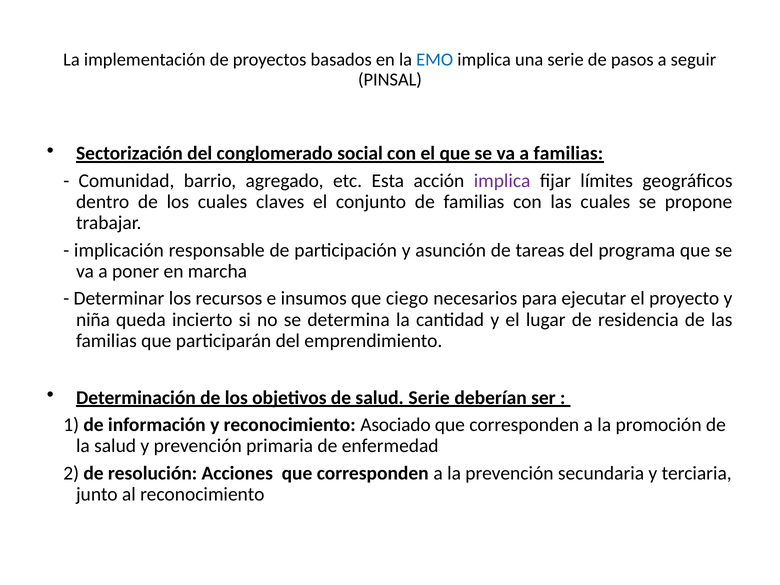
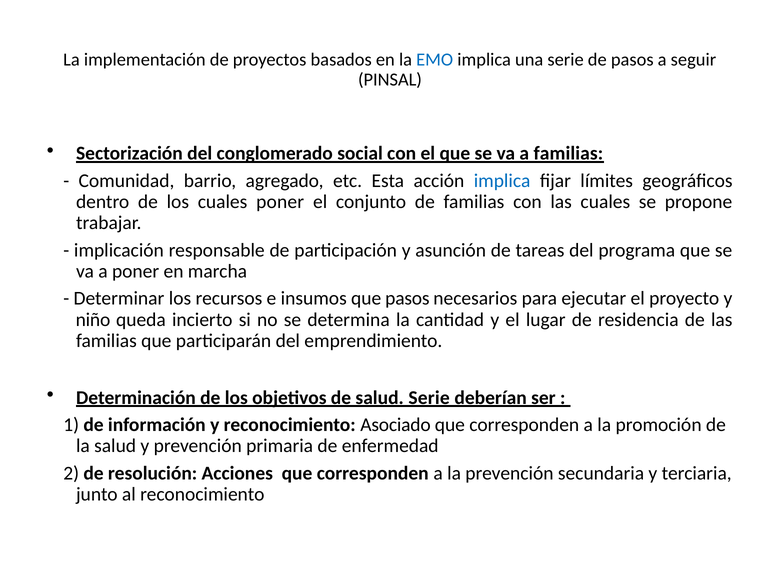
implica at (502, 181) colour: purple -> blue
cuales claves: claves -> poner
que ciego: ciego -> pasos
niña: niña -> niño
